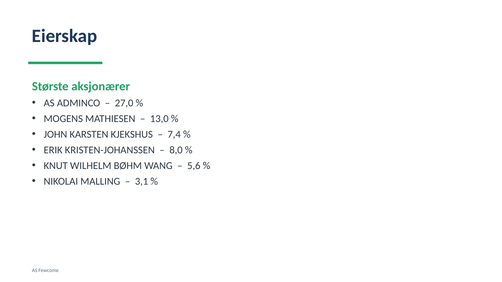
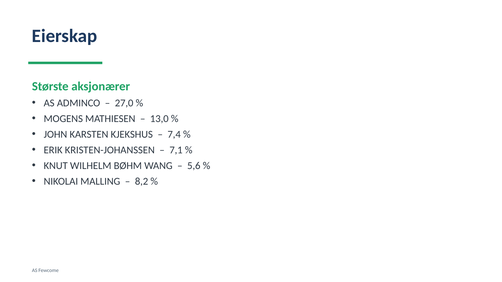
8,0: 8,0 -> 7,1
3,1: 3,1 -> 8,2
